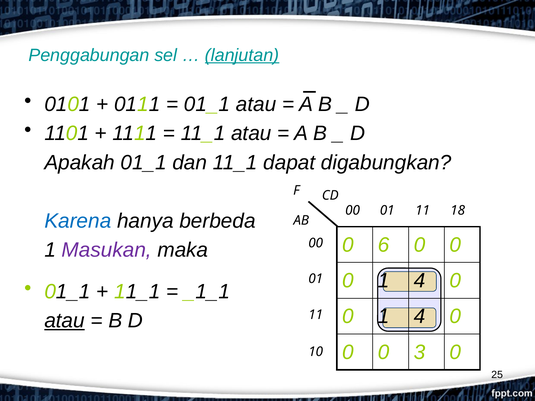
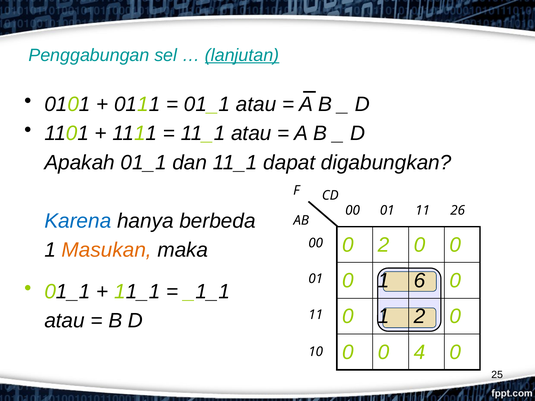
18: 18 -> 26
0 6: 6 -> 2
Masukan colour: purple -> orange
4 at (420, 281): 4 -> 6
4 at (420, 317): 4 -> 2
atau at (65, 321) underline: present -> none
3: 3 -> 4
